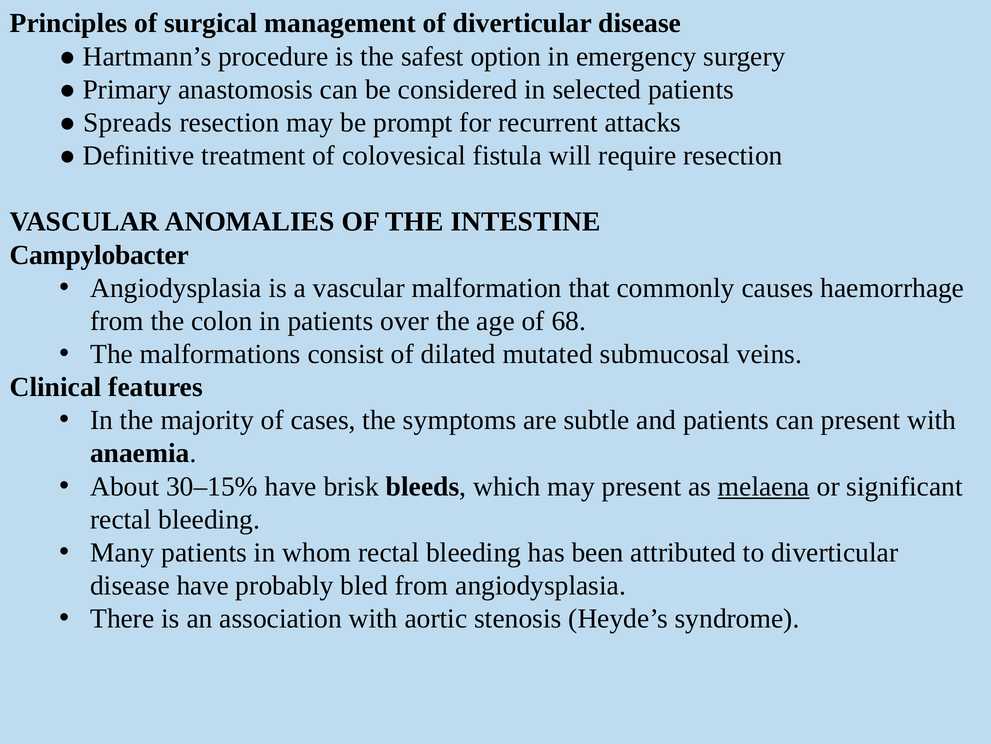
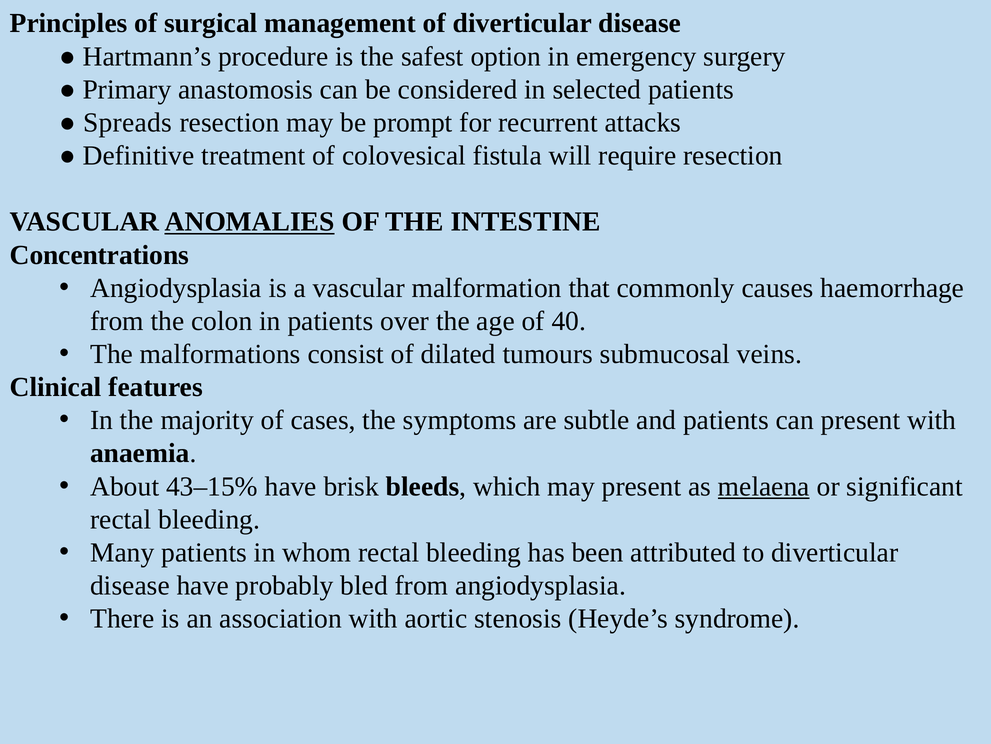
ANOMALIES underline: none -> present
Campylobacter: Campylobacter -> Concentrations
68: 68 -> 40
mutated: mutated -> tumours
30–15%: 30–15% -> 43–15%
